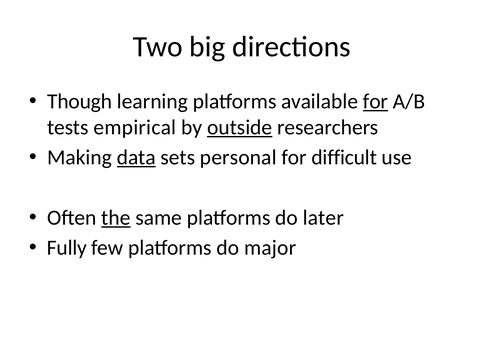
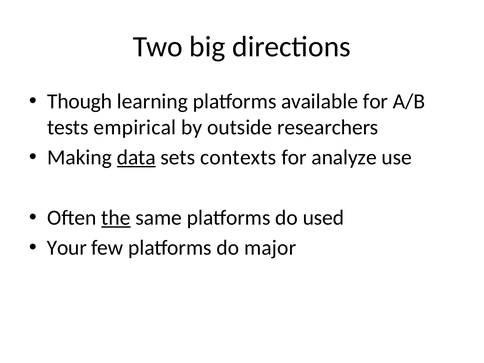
for at (376, 102) underline: present -> none
outside underline: present -> none
personal: personal -> contexts
difficult: difficult -> analyze
later: later -> used
Fully: Fully -> Your
